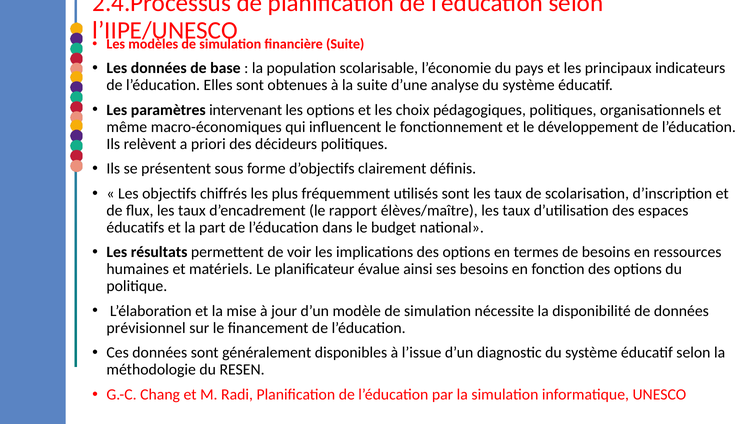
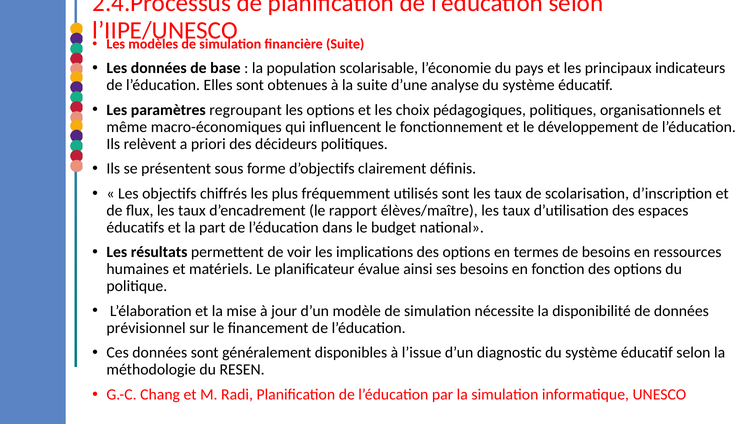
intervenant: intervenant -> regroupant
